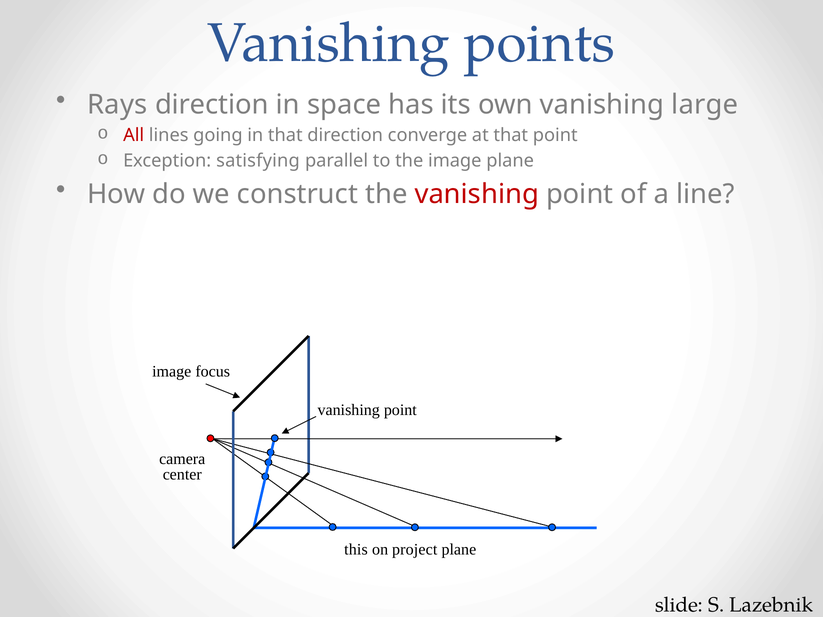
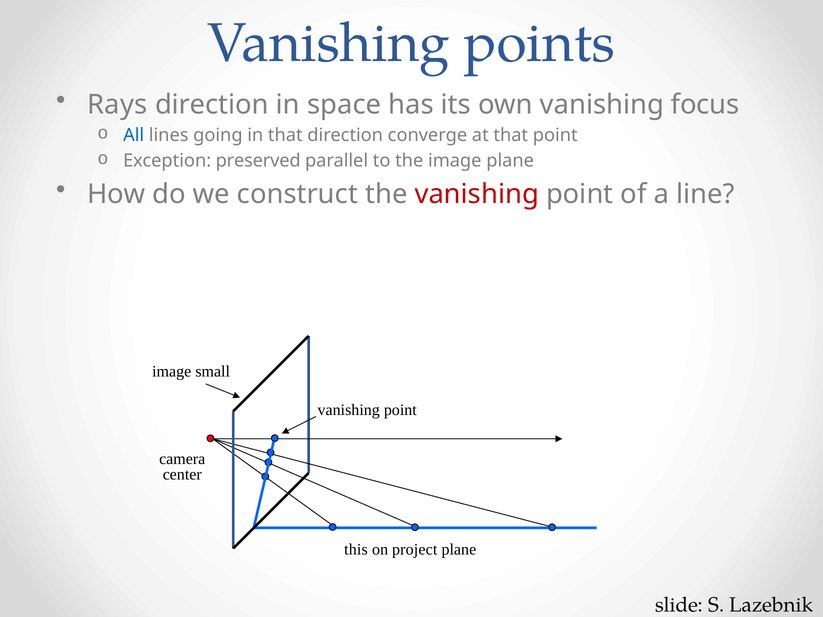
large: large -> focus
All colour: red -> blue
satisfying: satisfying -> preserved
focus: focus -> small
